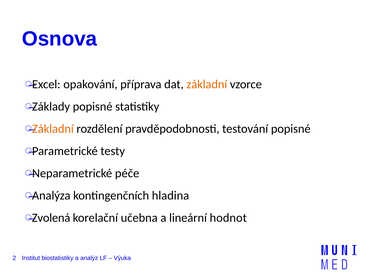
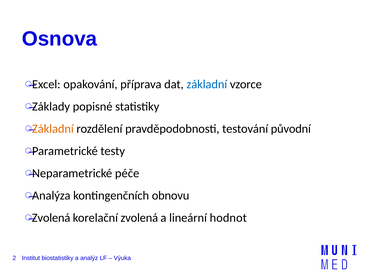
základní at (207, 84) colour: orange -> blue
testování popisné: popisné -> původní
hladina: hladina -> obnovu
korelační učebna: učebna -> zvolená
